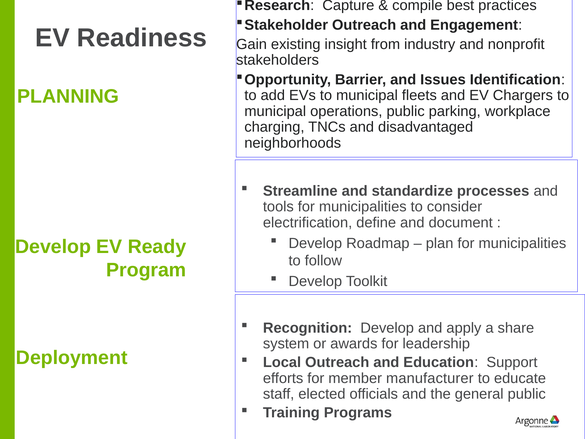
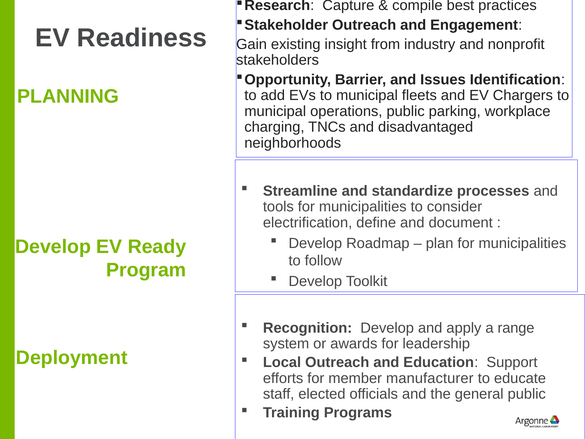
share: share -> range
